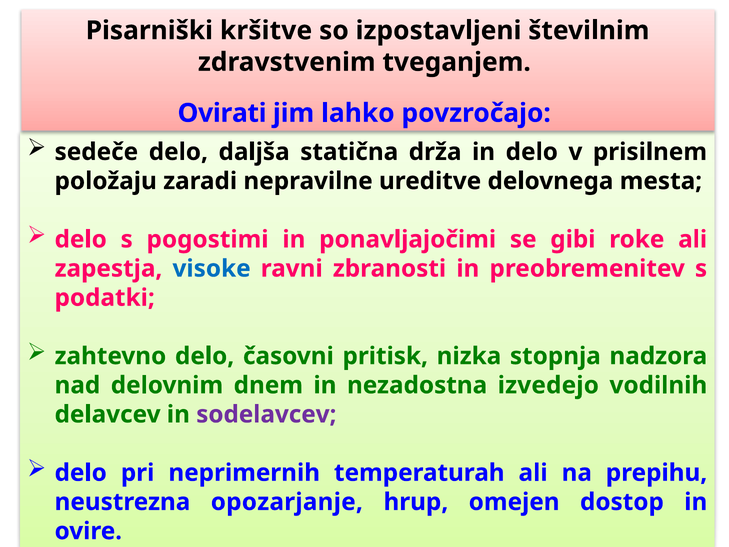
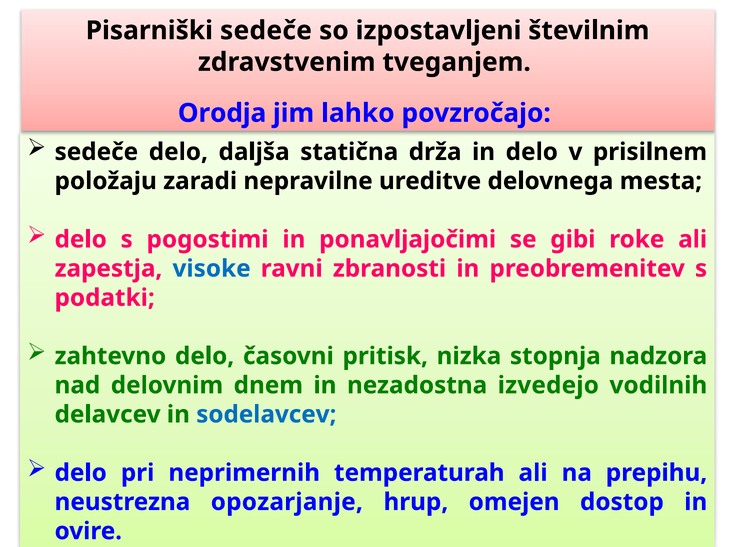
Pisarniški kršitve: kršitve -> sedeče
Ovirati: Ovirati -> Orodja
sodelavcev colour: purple -> blue
